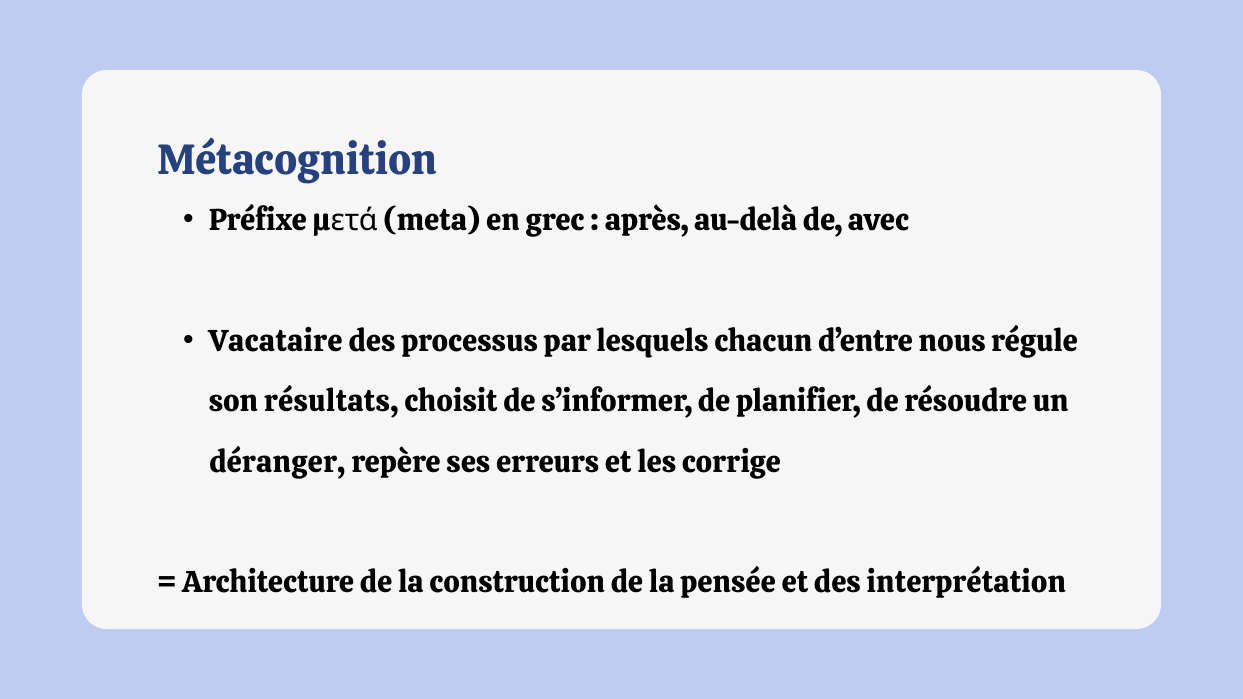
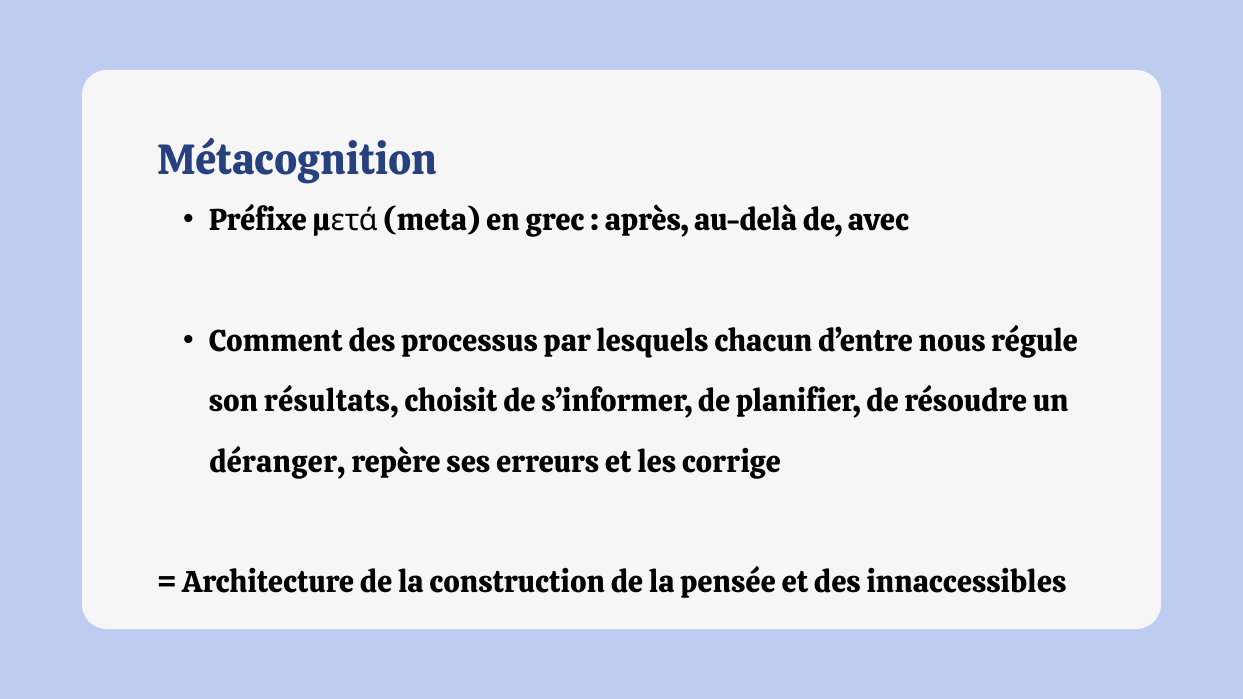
Vacataire: Vacataire -> Comment
interprétation: interprétation -> innaccessibles
